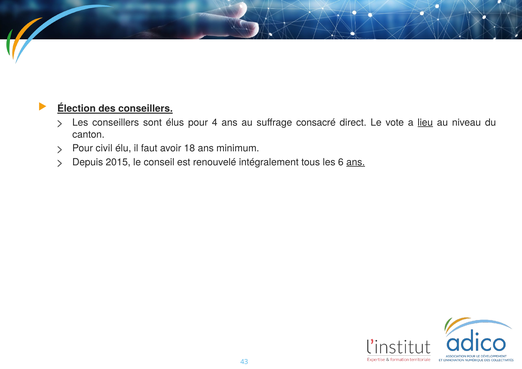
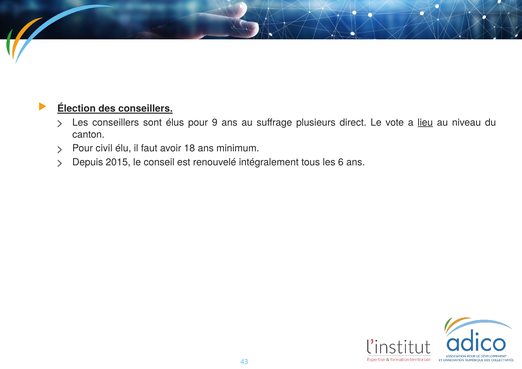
4: 4 -> 9
consacré: consacré -> plusieurs
ans at (356, 162) underline: present -> none
